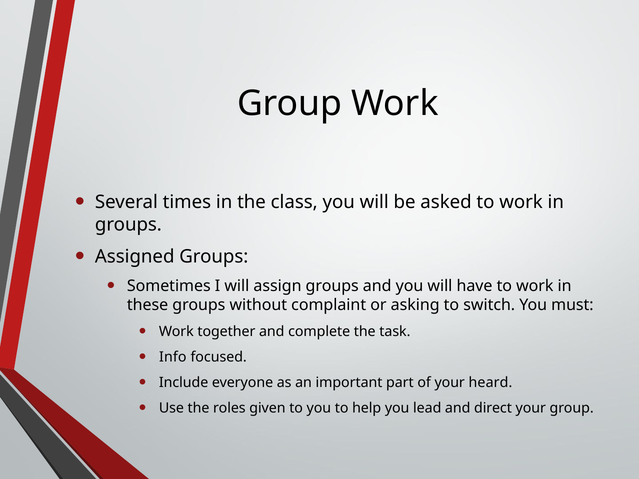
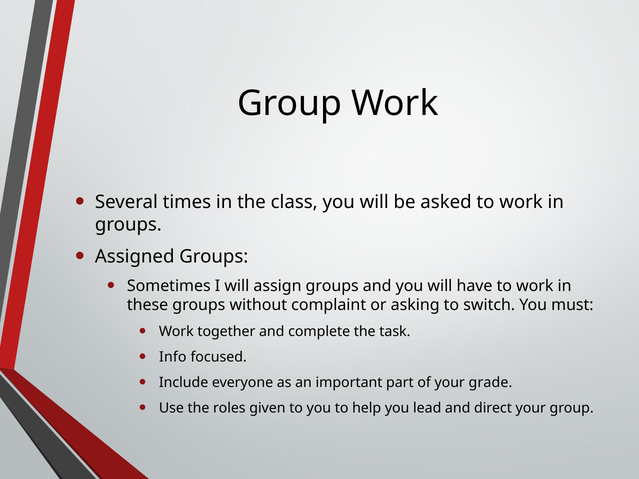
heard: heard -> grade
